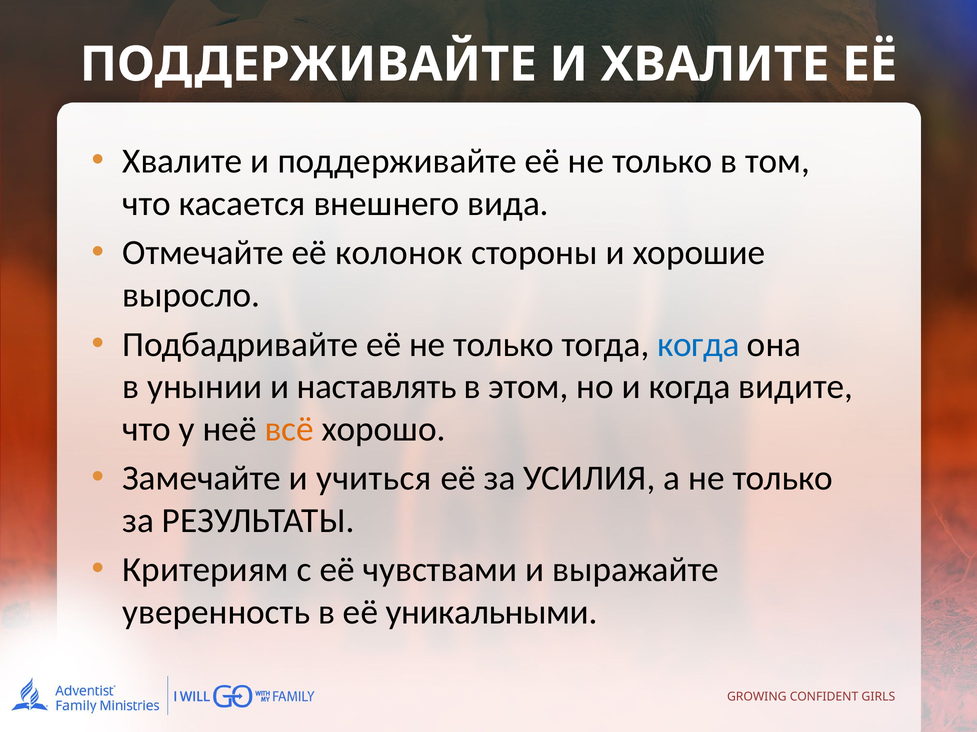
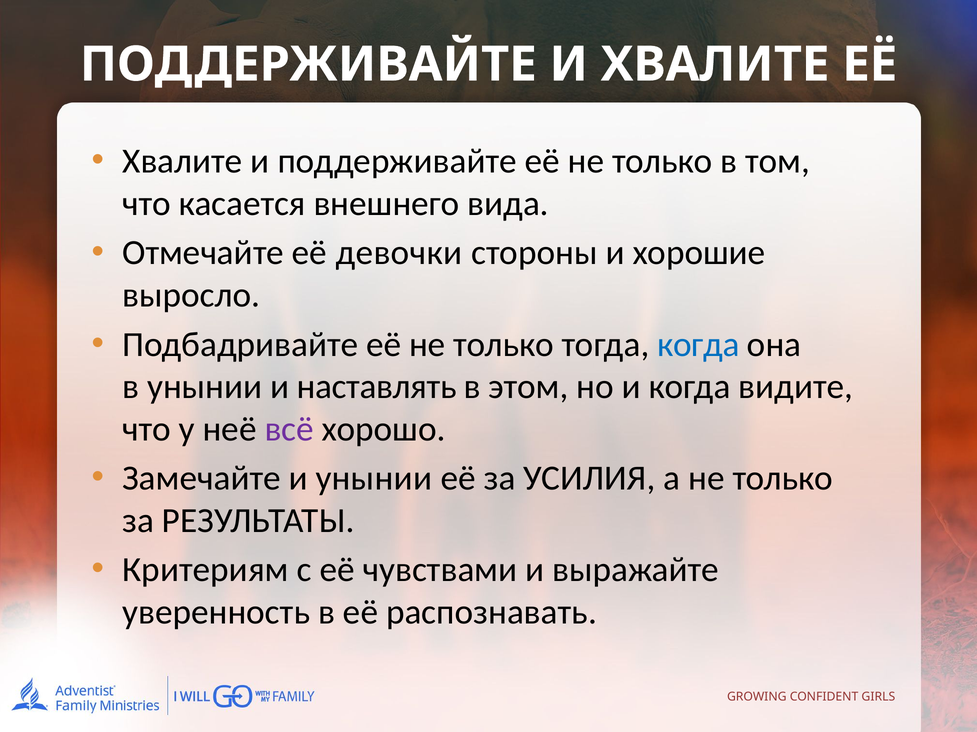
колонок: колонок -> девочки
всё colour: orange -> purple
и учиться: учиться -> унынии
уникальными: уникальными -> распознавать
